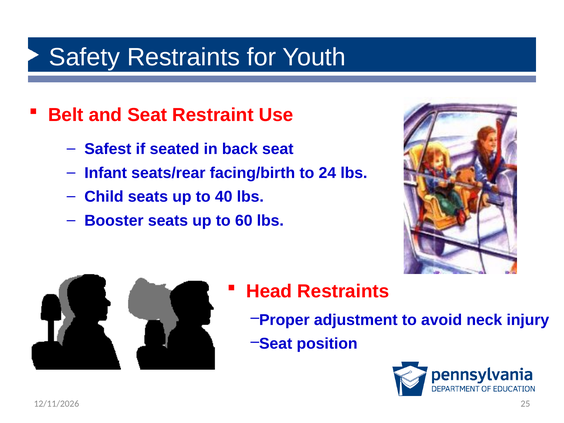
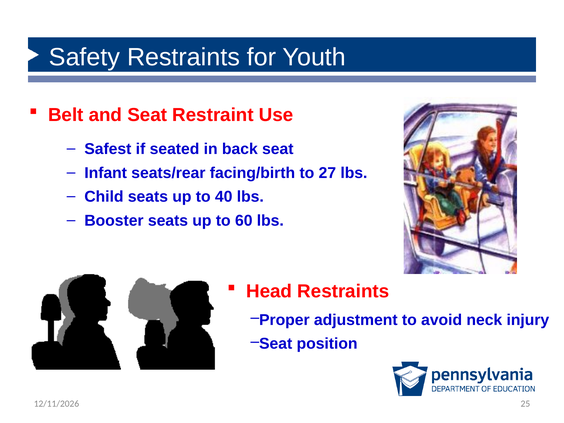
24: 24 -> 27
